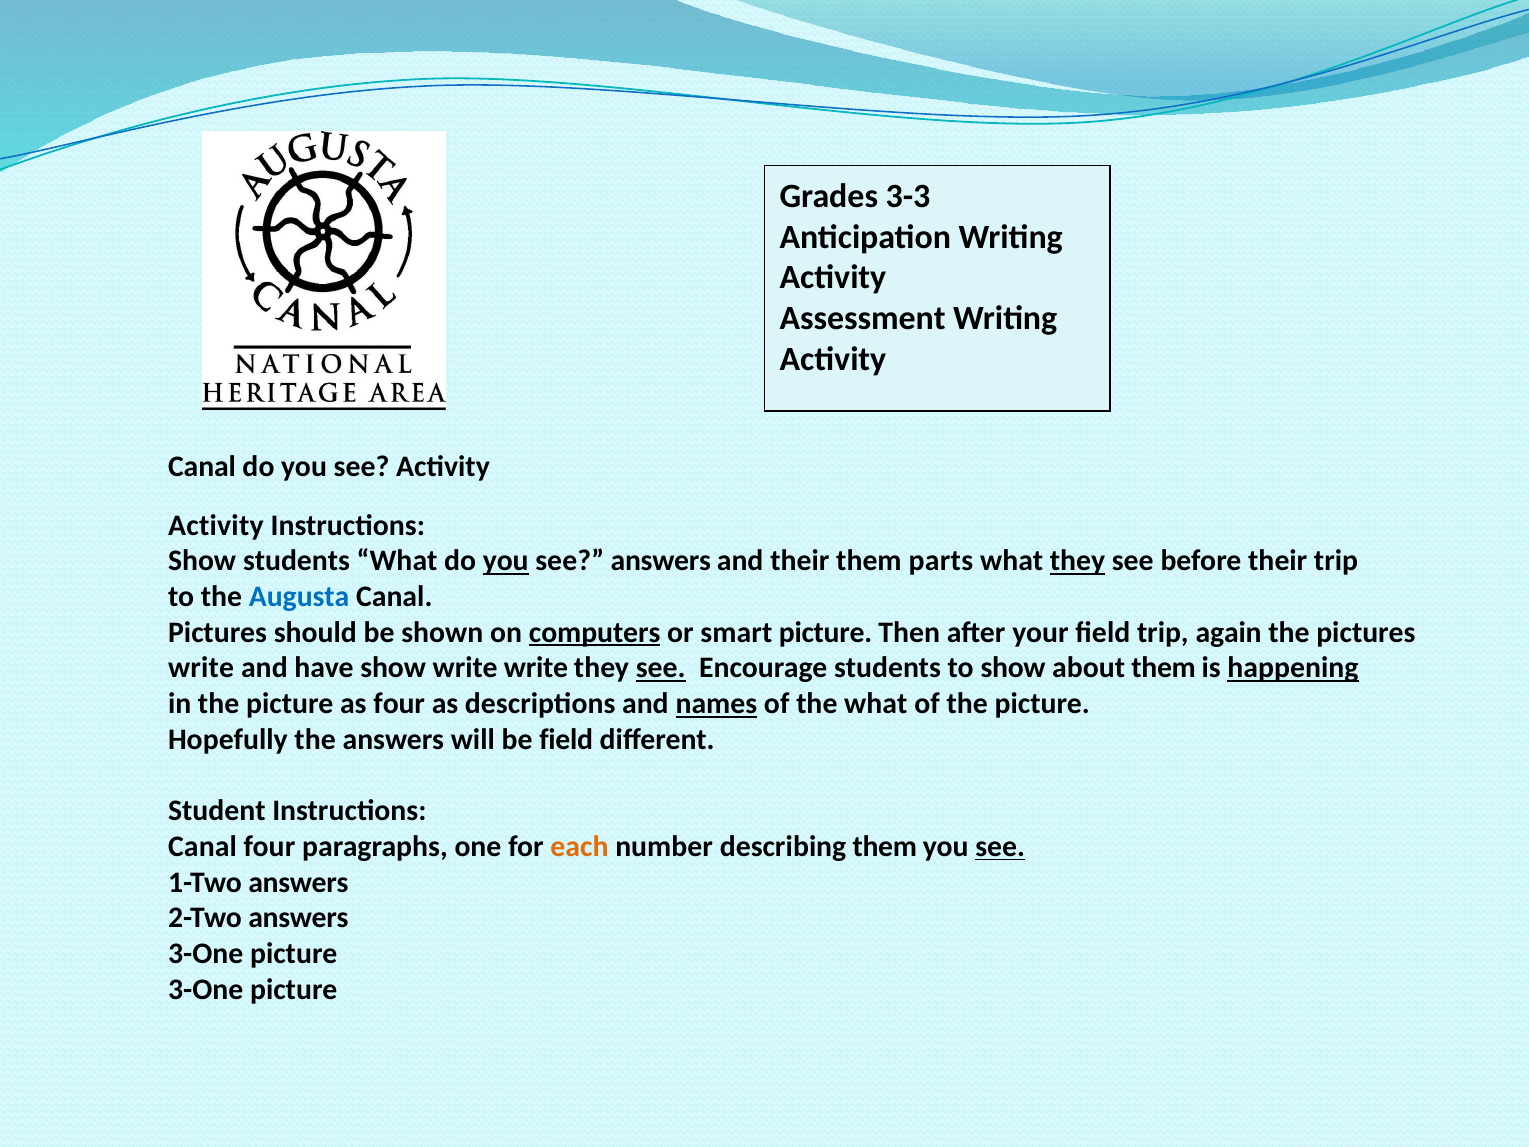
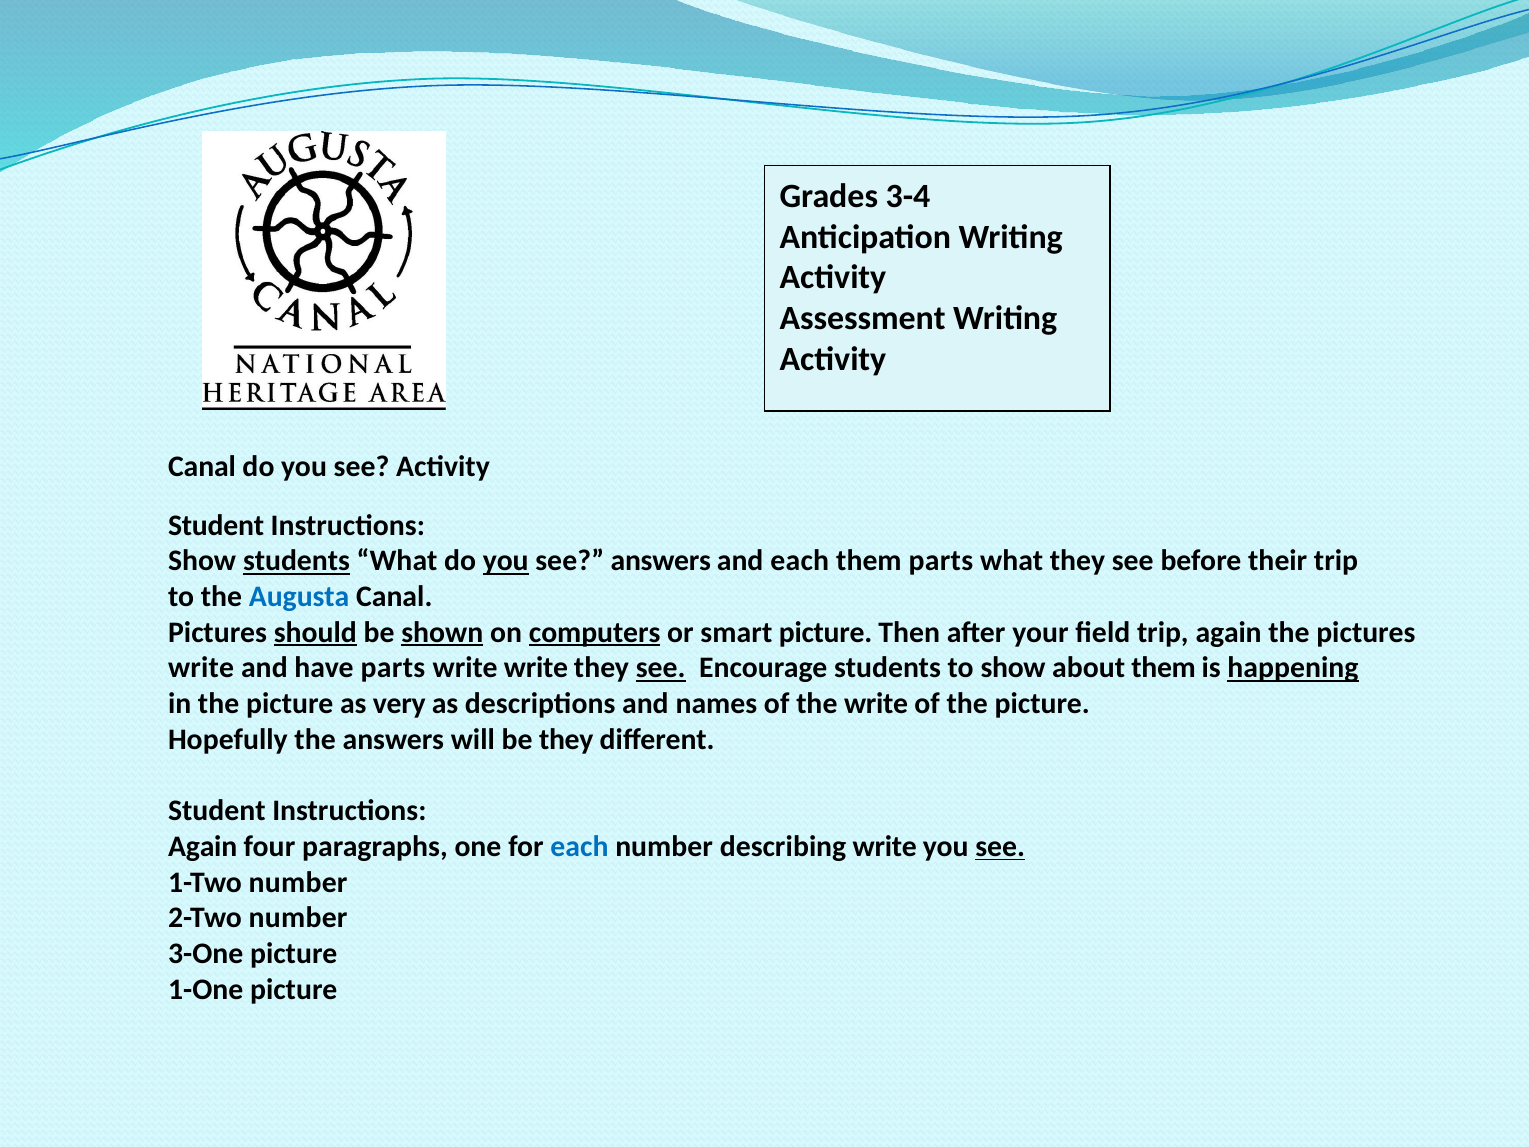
3-3: 3-3 -> 3-4
Activity at (216, 525): Activity -> Student
students at (296, 561) underline: none -> present
and their: their -> each
they at (1078, 561) underline: present -> none
should underline: none -> present
shown underline: none -> present
have show: show -> parts
as four: four -> very
names underline: present -> none
the what: what -> write
be field: field -> they
Canal at (203, 846): Canal -> Again
each at (579, 846) colour: orange -> blue
describing them: them -> write
1-Two answers: answers -> number
2-Two answers: answers -> number
3-One at (206, 989): 3-One -> 1-One
